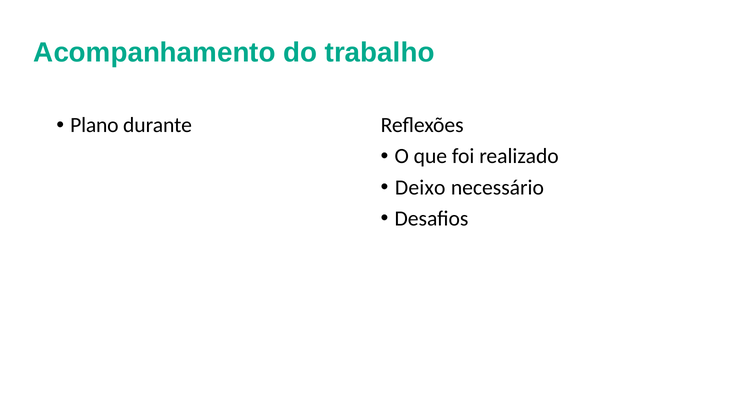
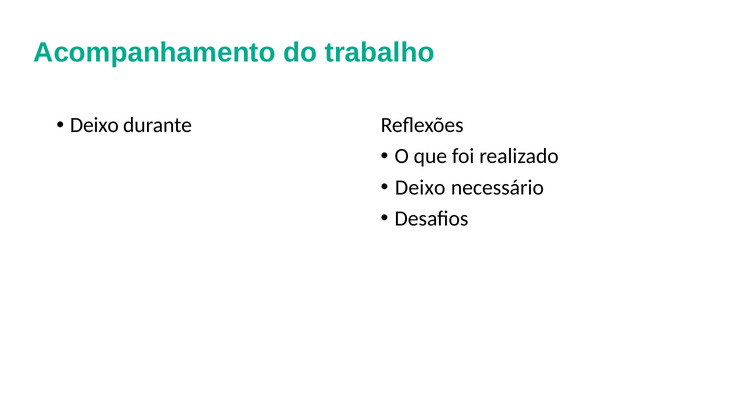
Plano at (94, 125): Plano -> Deixo
